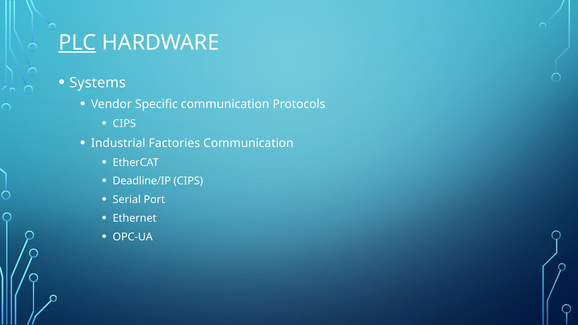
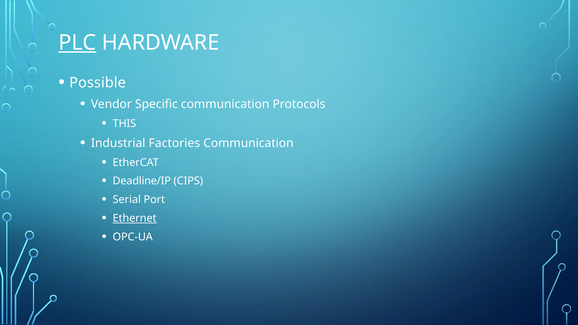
Systems: Systems -> Possible
CIPS at (124, 124): CIPS -> THIS
Ethernet underline: none -> present
